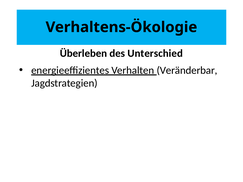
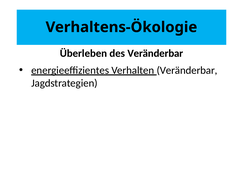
des Unterschied: Unterschied -> Veränderbar
